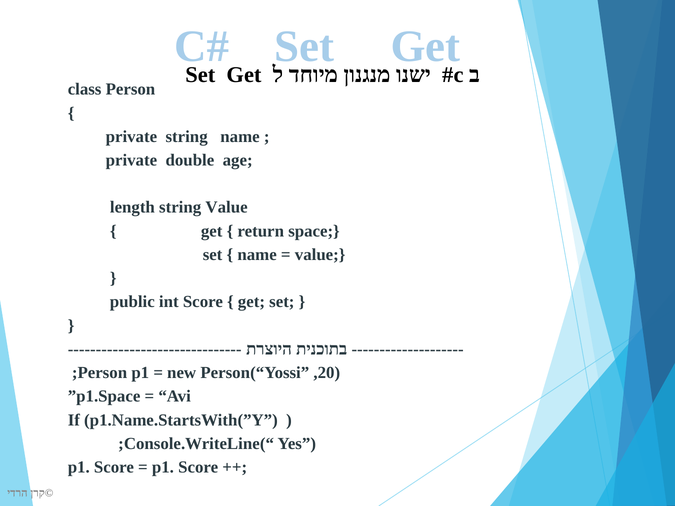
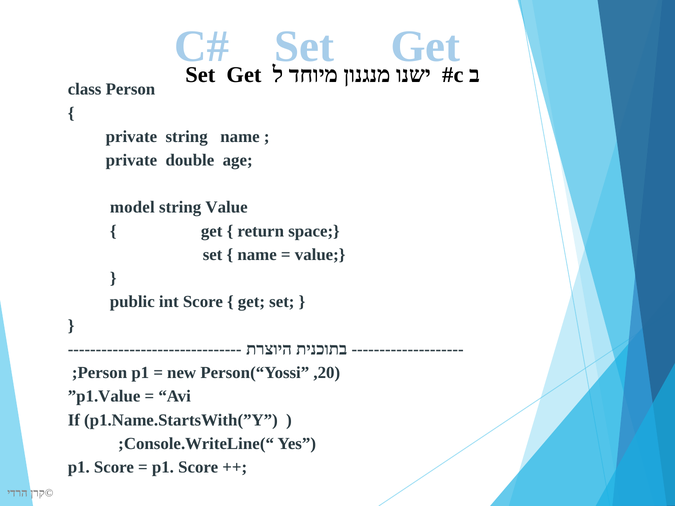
length: length -> model
p1.Space: p1.Space -> p1.Value
